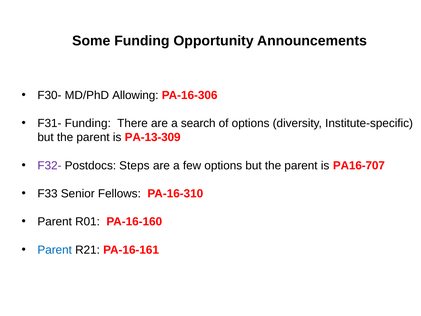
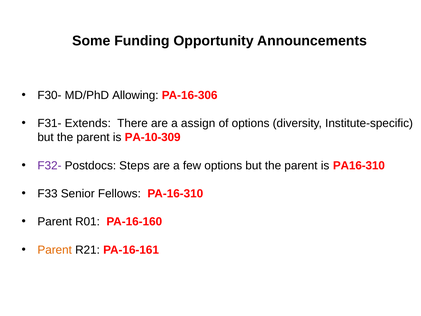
F31- Funding: Funding -> Extends
search: search -> assign
PA-13-309: PA-13-309 -> PA-10-309
PA16-707: PA16-707 -> PA16-310
Parent at (55, 250) colour: blue -> orange
